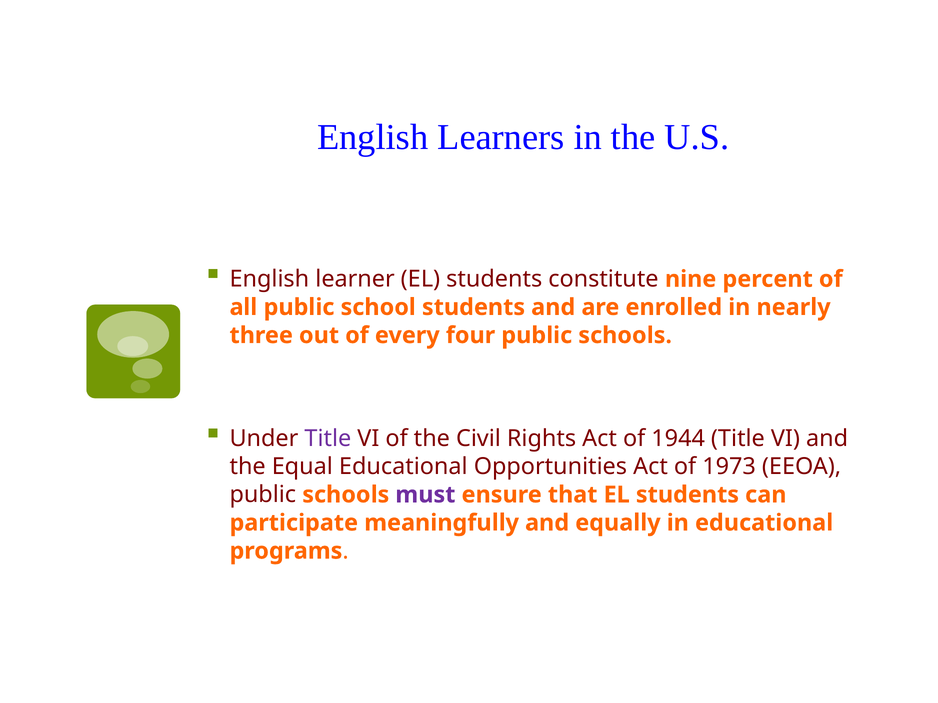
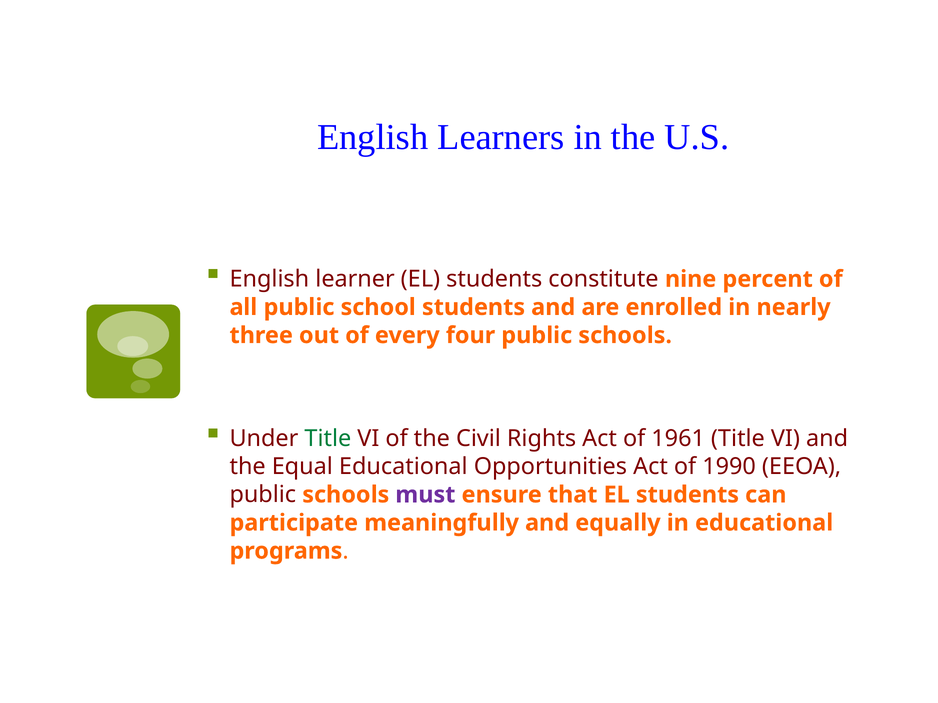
Title at (328, 439) colour: purple -> green
1944: 1944 -> 1961
1973: 1973 -> 1990
